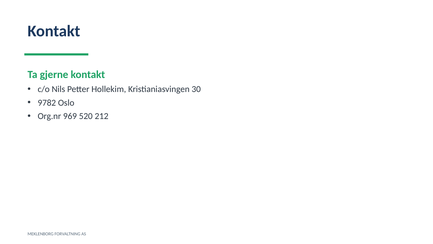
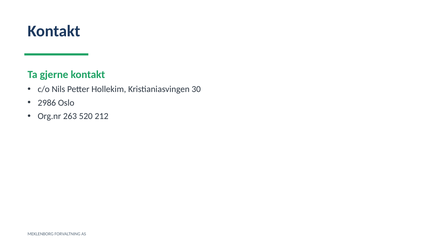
9782: 9782 -> 2986
969: 969 -> 263
